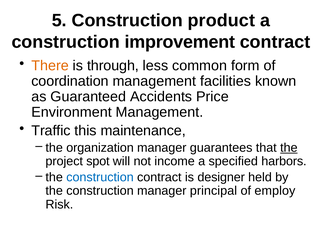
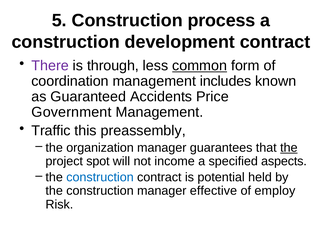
product: product -> process
improvement: improvement -> development
There colour: orange -> purple
common underline: none -> present
facilities: facilities -> includes
Environment: Environment -> Government
maintenance: maintenance -> preassembly
harbors: harbors -> aspects
designer: designer -> potential
principal: principal -> effective
